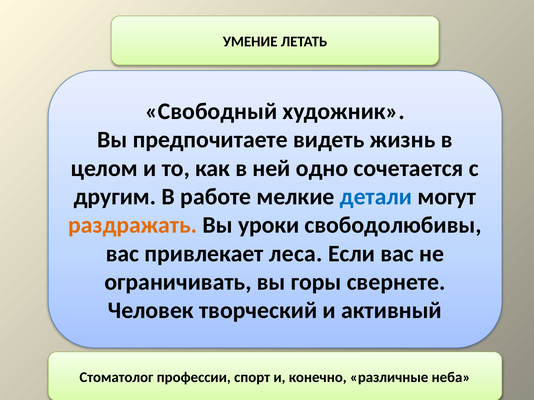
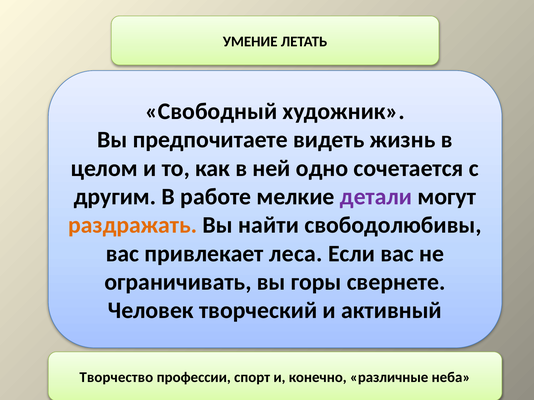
детали colour: blue -> purple
уроки: уроки -> найти
Стоматолог: Стоматолог -> Творчество
